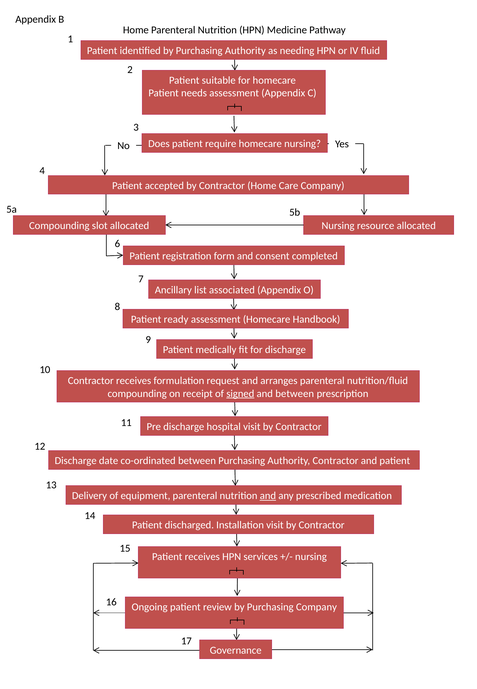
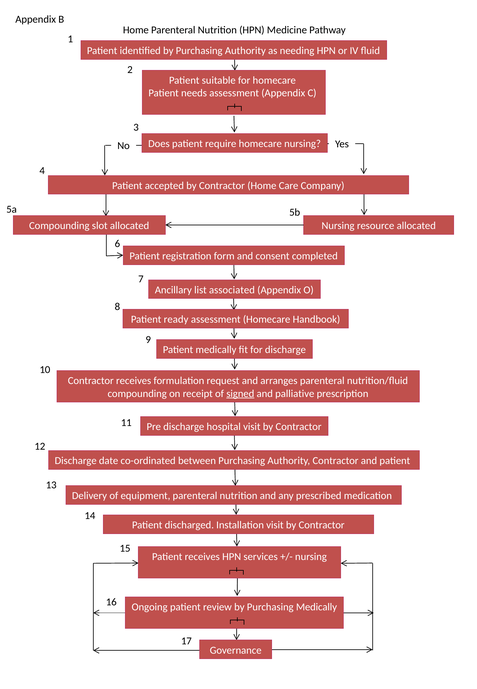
and between: between -> palliative
and at (268, 496) underline: present -> none
Purchasing Company: Company -> Medically
